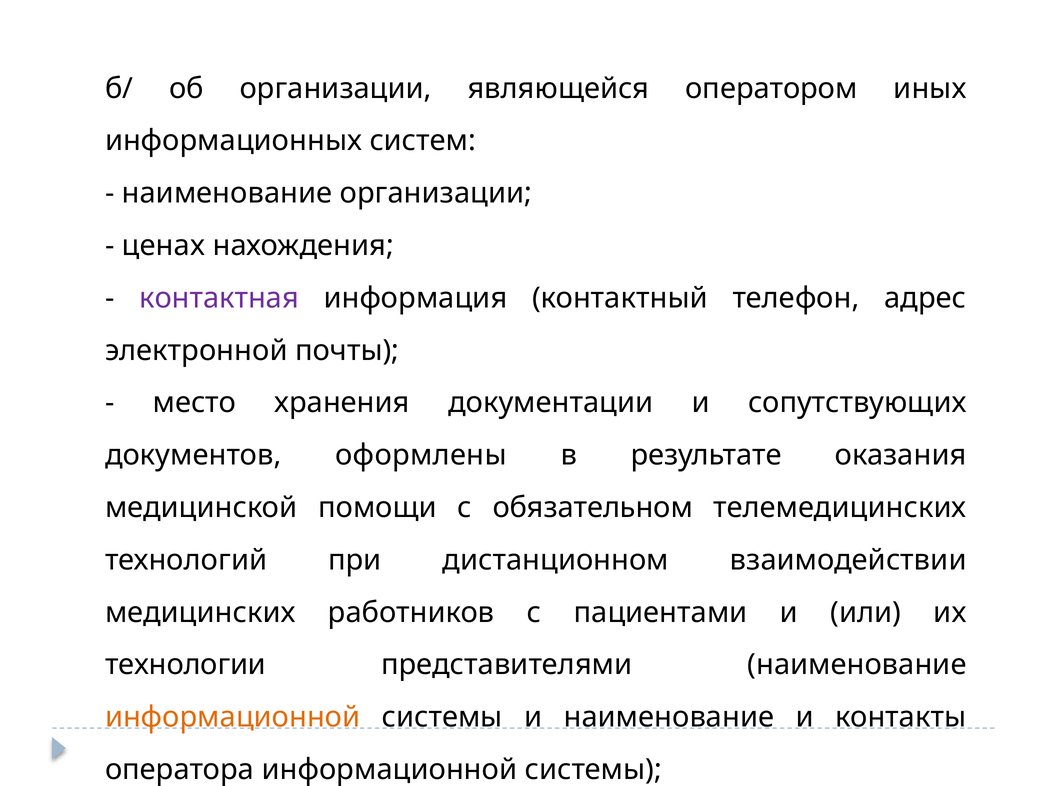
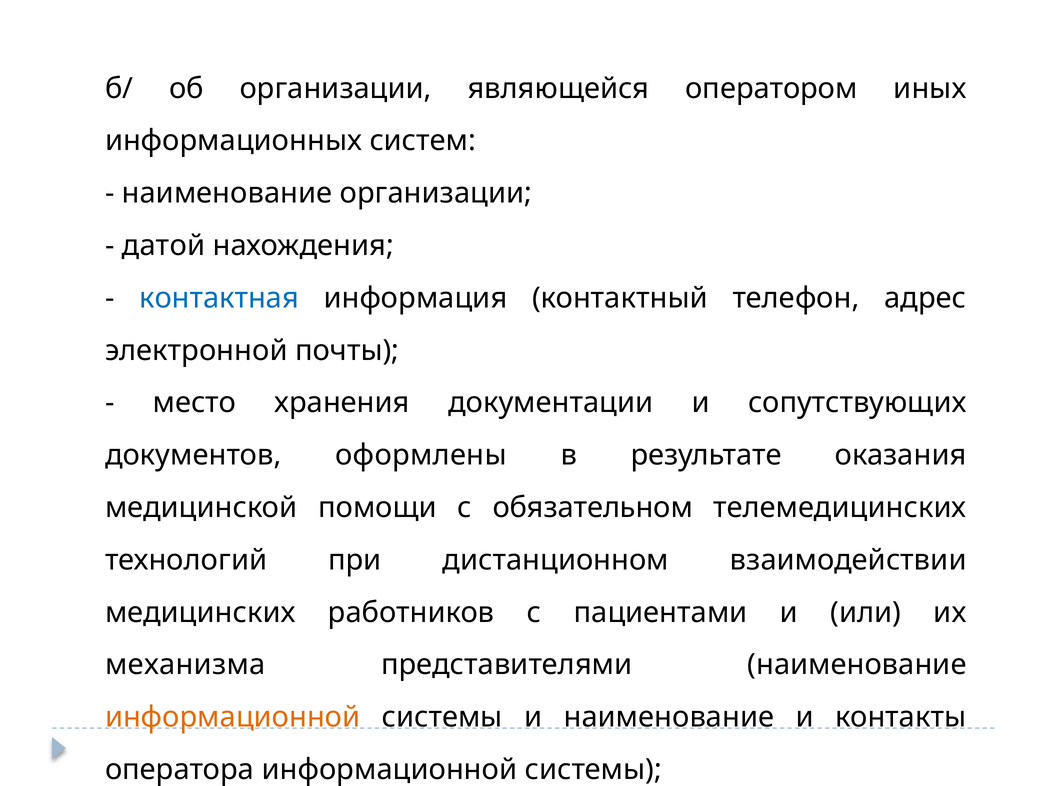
ценах: ценах -> датой
контактная colour: purple -> blue
технологии: технологии -> механизма
